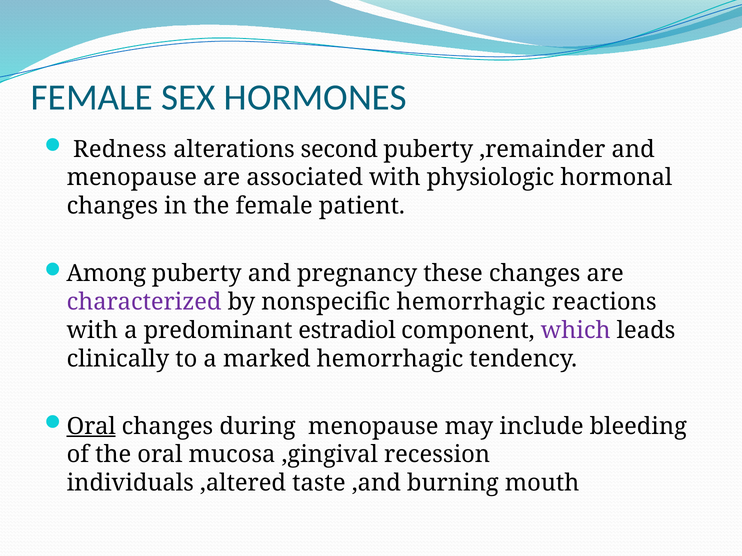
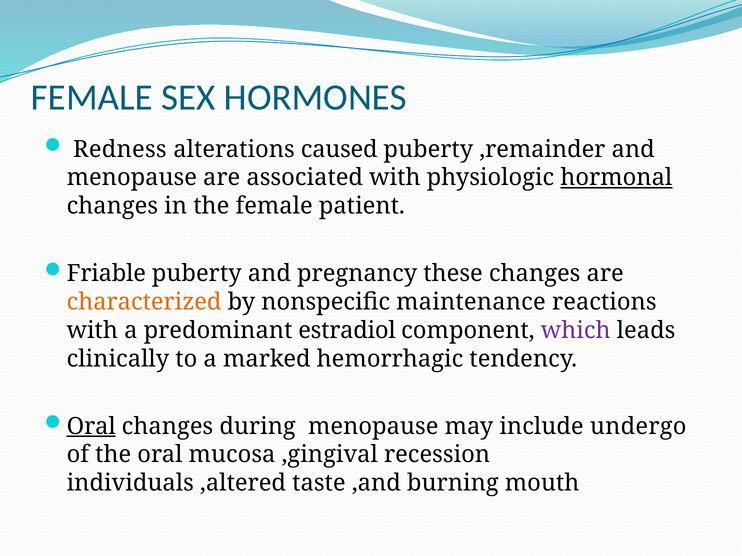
second: second -> caused
hormonal underline: none -> present
Among: Among -> Friable
characterized colour: purple -> orange
nonspecific hemorrhagic: hemorrhagic -> maintenance
bleeding: bleeding -> undergo
